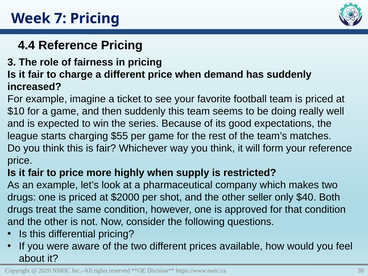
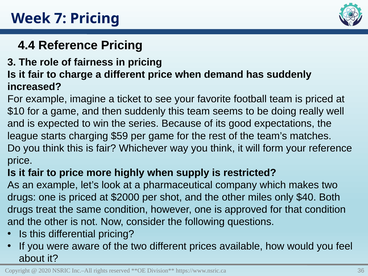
$55: $55 -> $59
seller: seller -> miles
